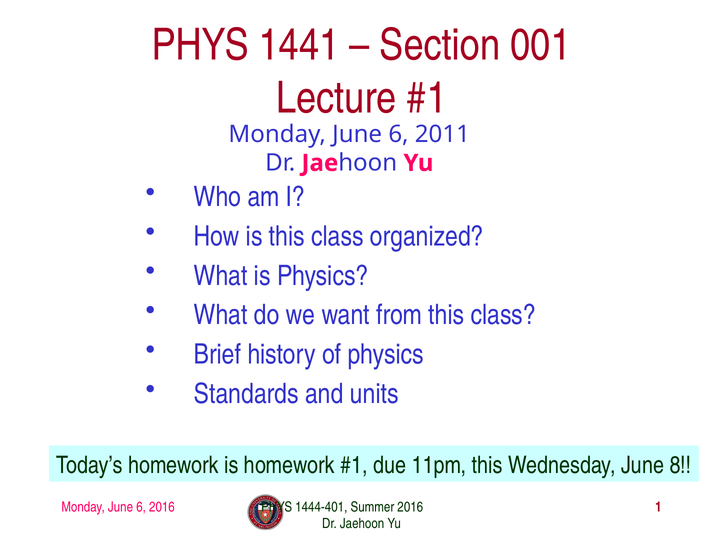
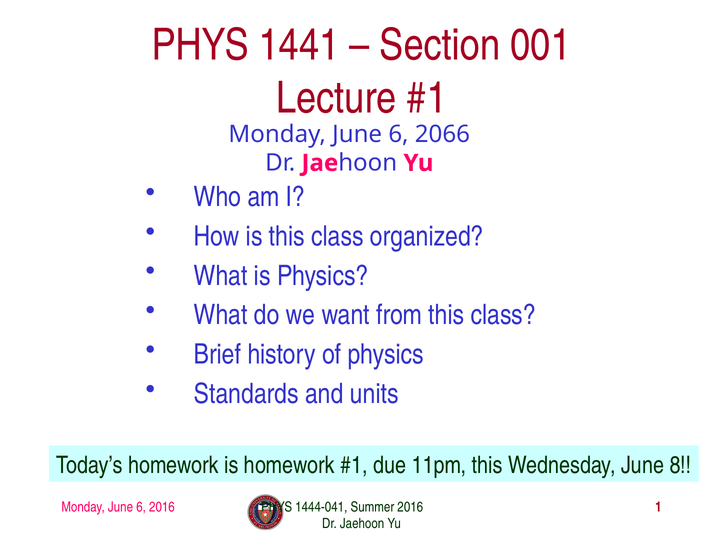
2011: 2011 -> 2066
1444-401: 1444-401 -> 1444-041
